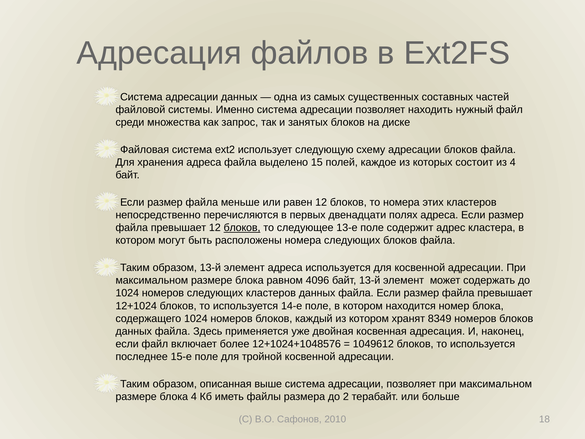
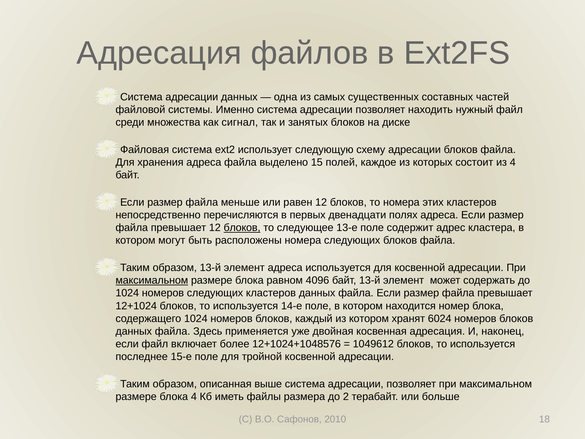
запрос: запрос -> сигнал
максимальном at (152, 280) underline: none -> present
8349: 8349 -> 6024
